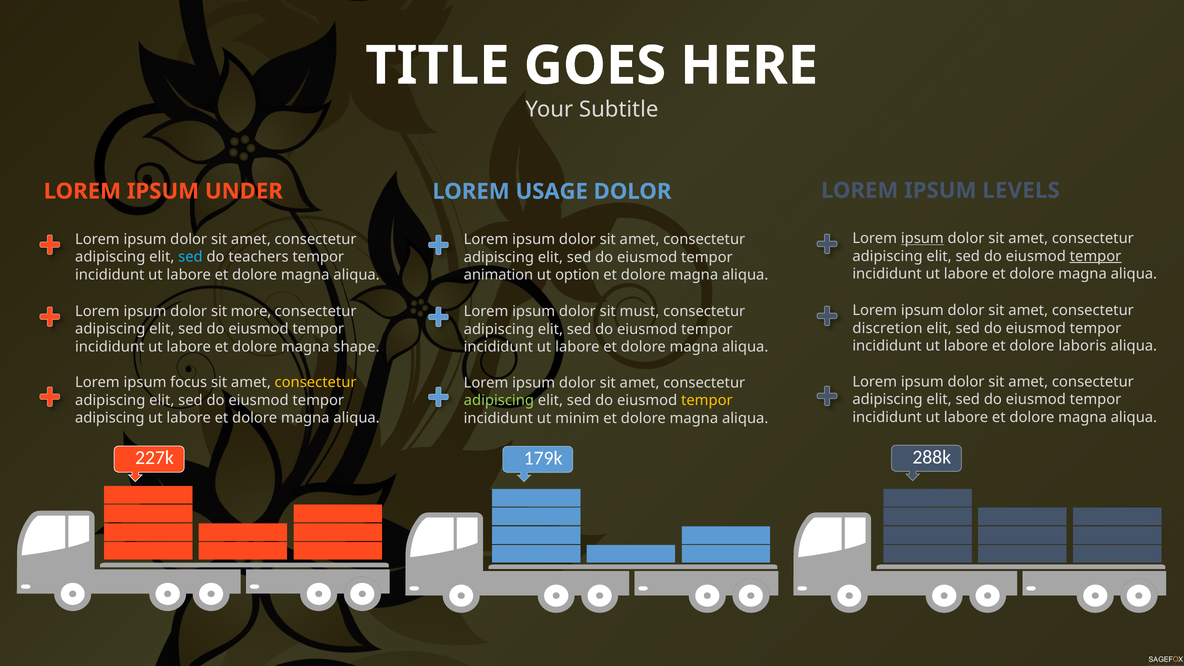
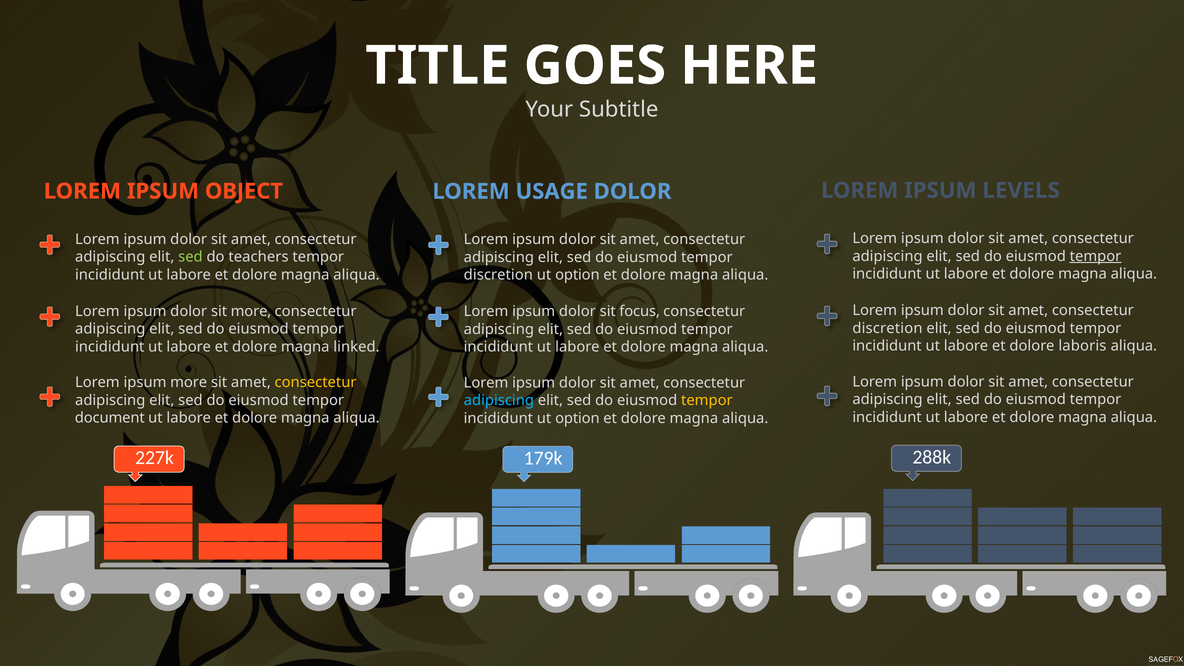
UNDER: UNDER -> OBJECT
ipsum at (922, 238) underline: present -> none
sed at (190, 257) colour: light blue -> light green
animation at (498, 275): animation -> discretion
must: must -> focus
shape: shape -> linked
ipsum focus: focus -> more
adipiscing at (499, 401) colour: light green -> light blue
adipiscing at (110, 418): adipiscing -> document
incididunt ut minim: minim -> option
